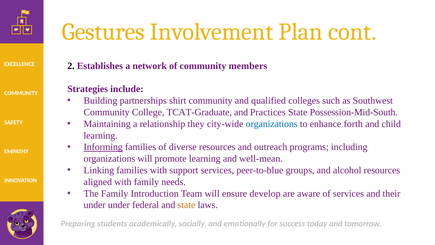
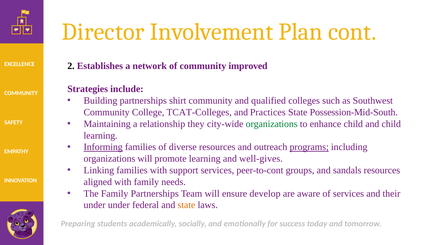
Gestures: Gestures -> Director
members: members -> improved
TCAT-Graduate: TCAT-Graduate -> TCAT-Colleges
organizations at (272, 124) colour: blue -> green
enhance forth: forth -> child
programs underline: none -> present
well-mean: well-mean -> well-gives
peer-to-blue: peer-to-blue -> peer-to-cont
alcohol: alcohol -> sandals
Family Introduction: Introduction -> Partnerships
